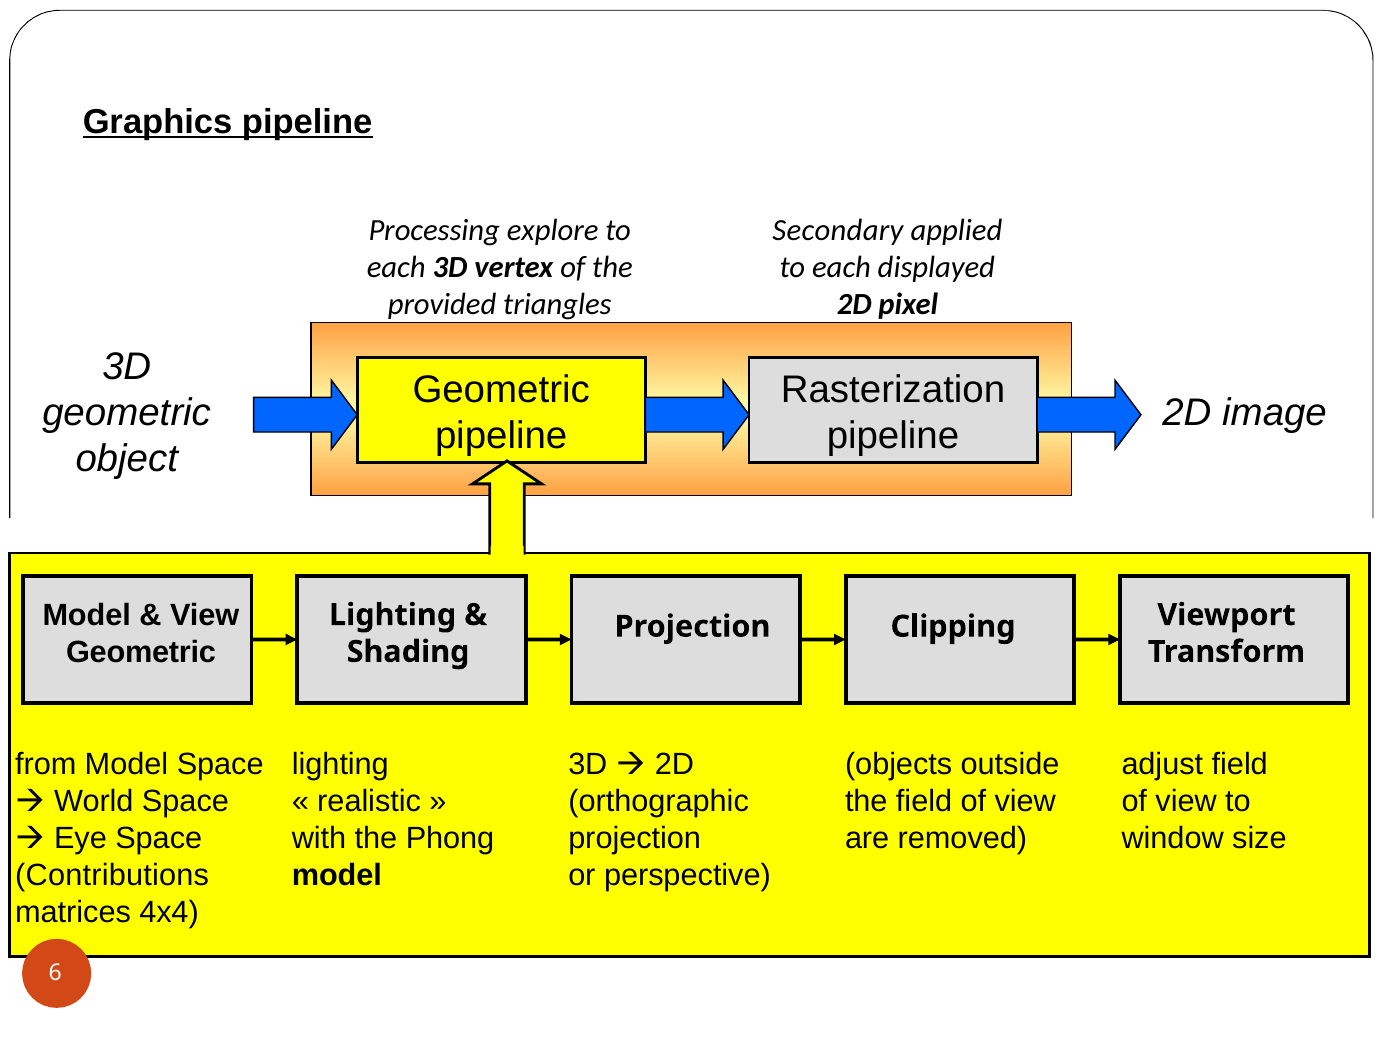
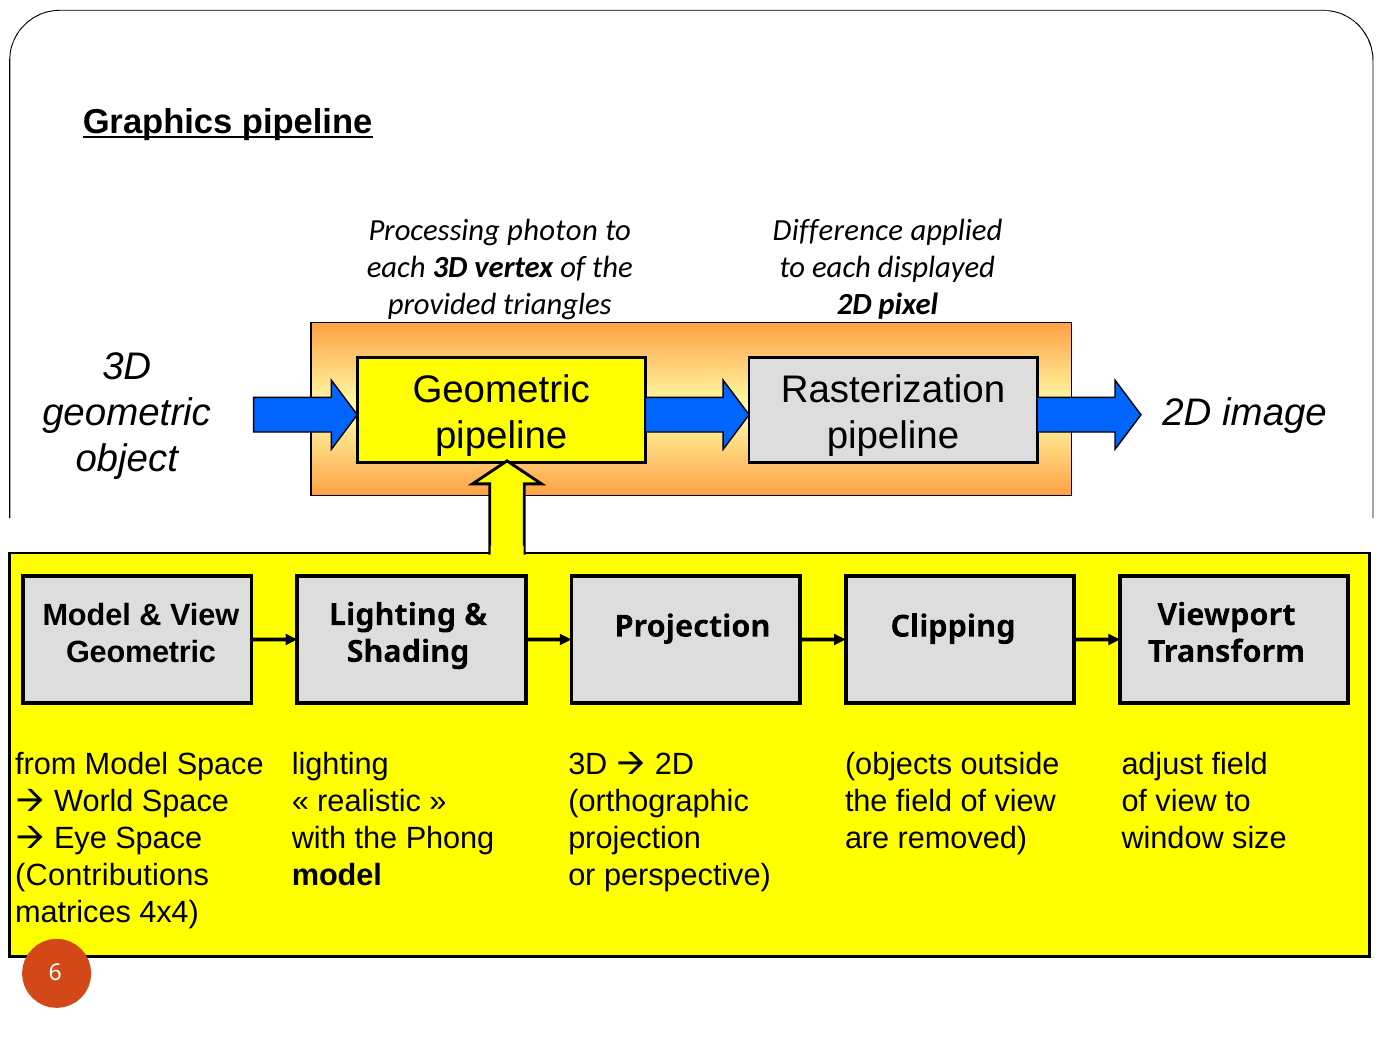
explore: explore -> photon
Secondary: Secondary -> Difference
